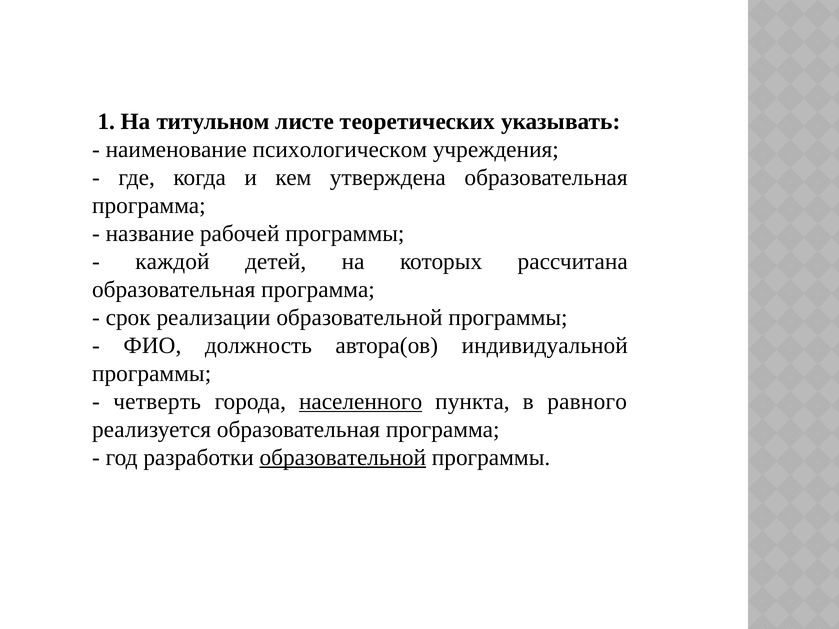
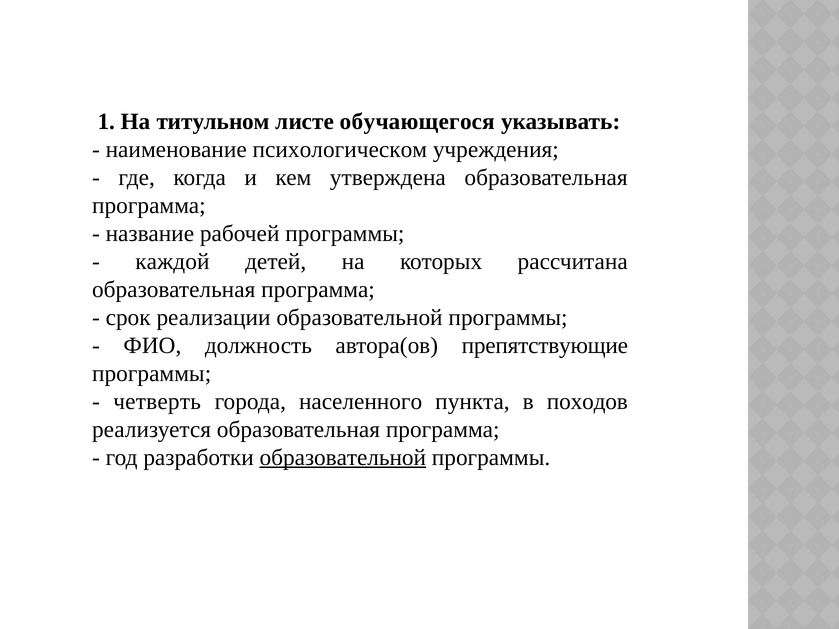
теоретических: теоретических -> обучающегося
индивидуальной: индивидуальной -> препятствующие
населенного underline: present -> none
равного: равного -> походов
